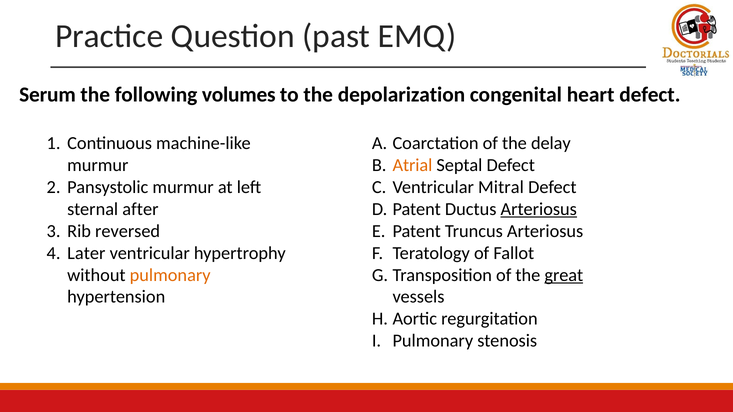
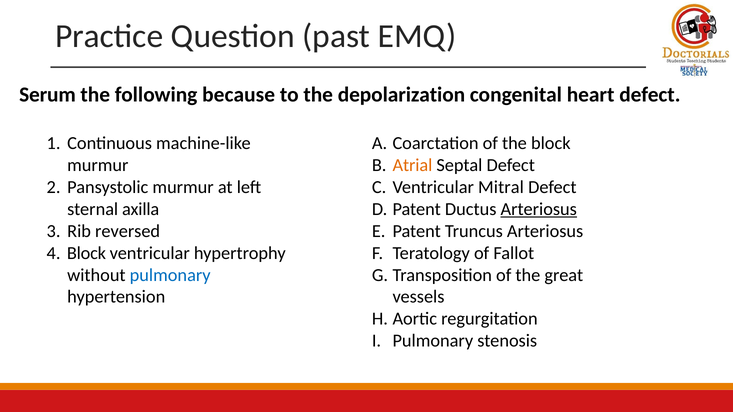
volumes: volumes -> because
the delay: delay -> block
after: after -> axilla
Later at (86, 253): Later -> Block
pulmonary at (170, 275) colour: orange -> blue
great underline: present -> none
